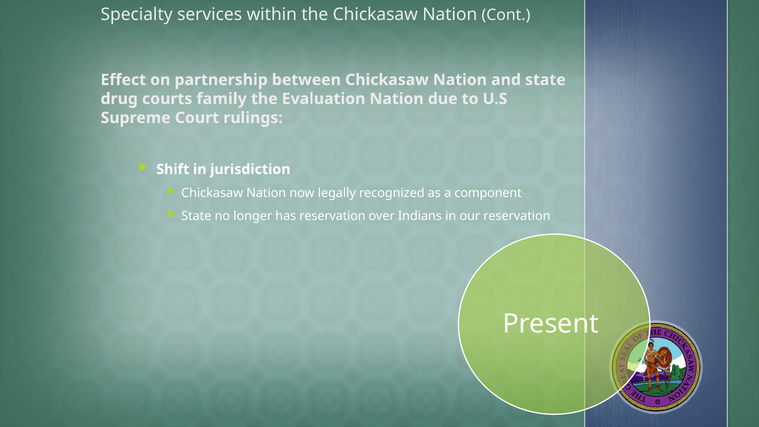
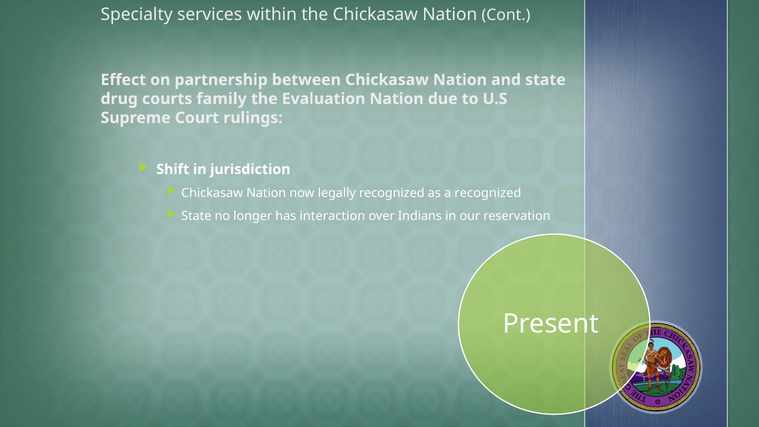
a component: component -> recognized
has reservation: reservation -> interaction
